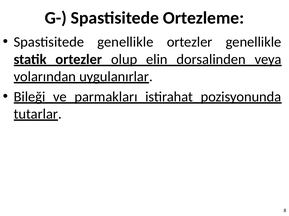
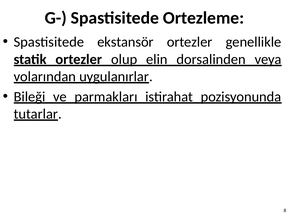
Spastisitede genellikle: genellikle -> ekstansör
